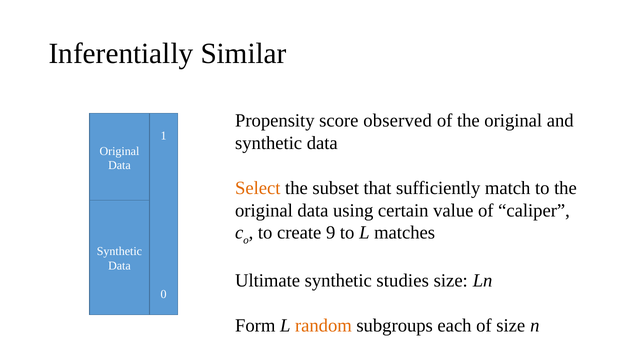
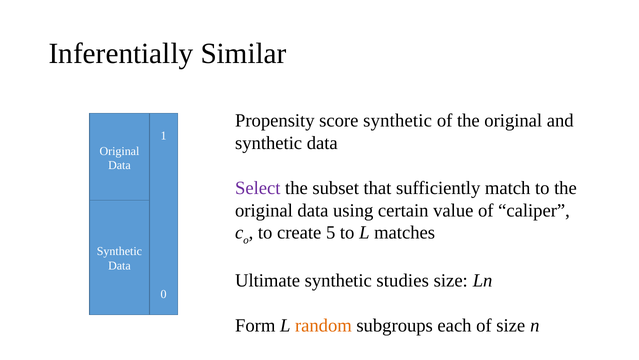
score observed: observed -> synthetic
Select colour: orange -> purple
9: 9 -> 5
